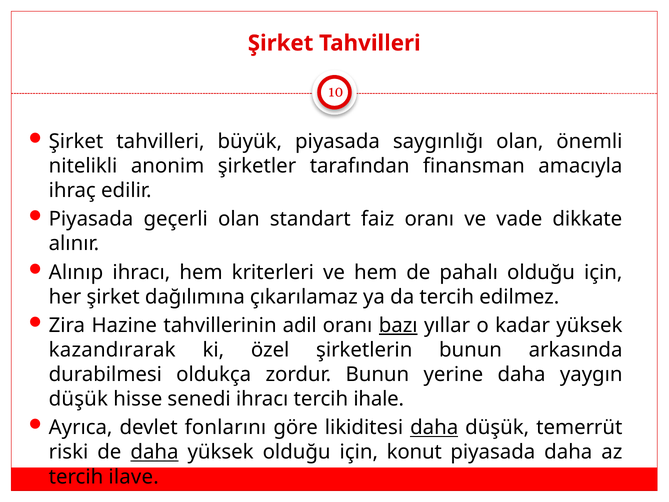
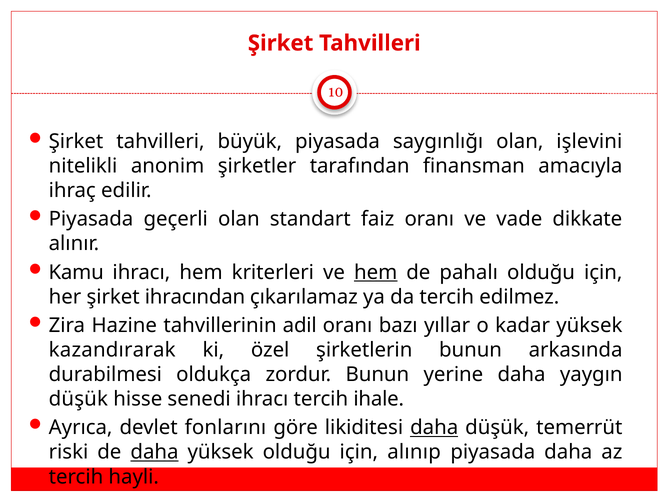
önemli: önemli -> işlevini
Alınıp: Alınıp -> Kamu
hem at (376, 272) underline: none -> present
dağılımına: dağılımına -> ihracından
bazı underline: present -> none
konut: konut -> alınıp
ilave: ilave -> hayli
